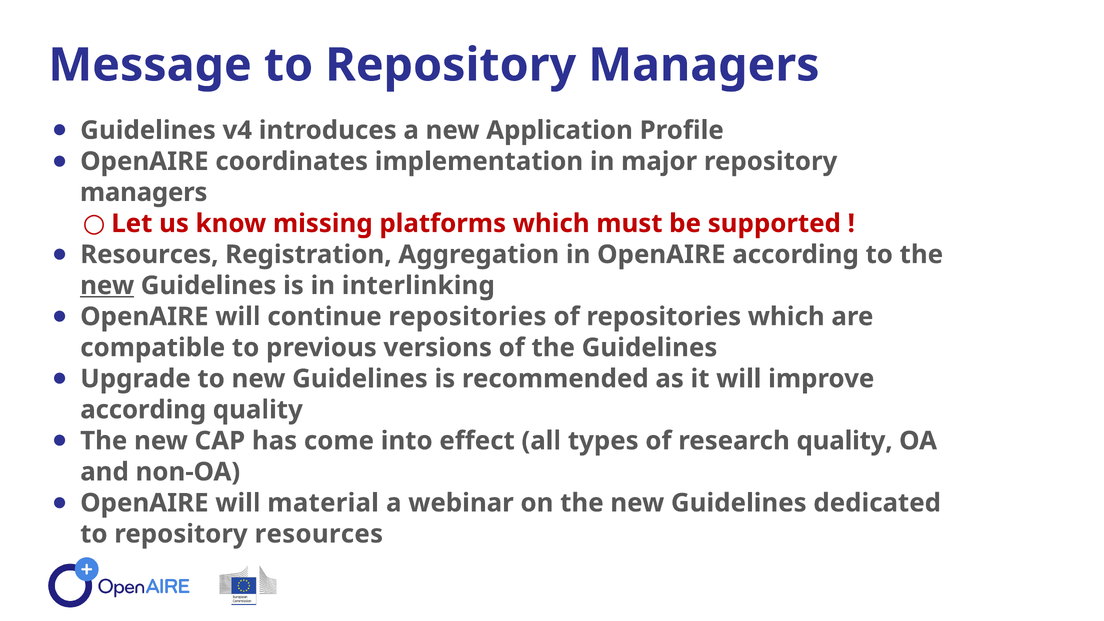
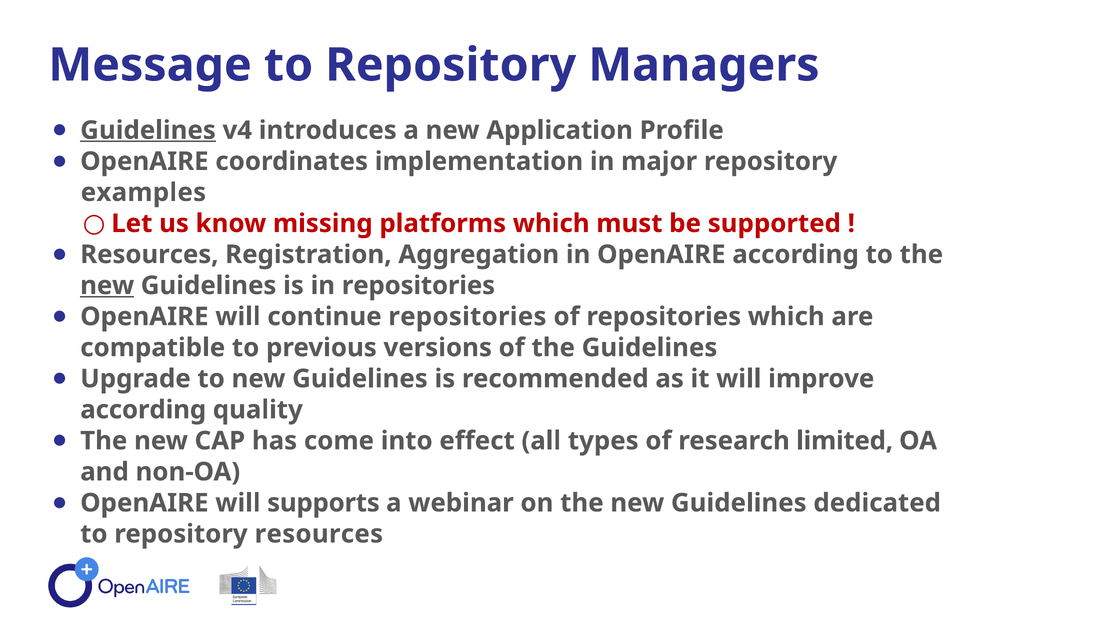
Guidelines at (148, 130) underline: none -> present
managers at (144, 192): managers -> examples
in interlinking: interlinking -> repositories
research quality: quality -> limited
material: material -> supports
